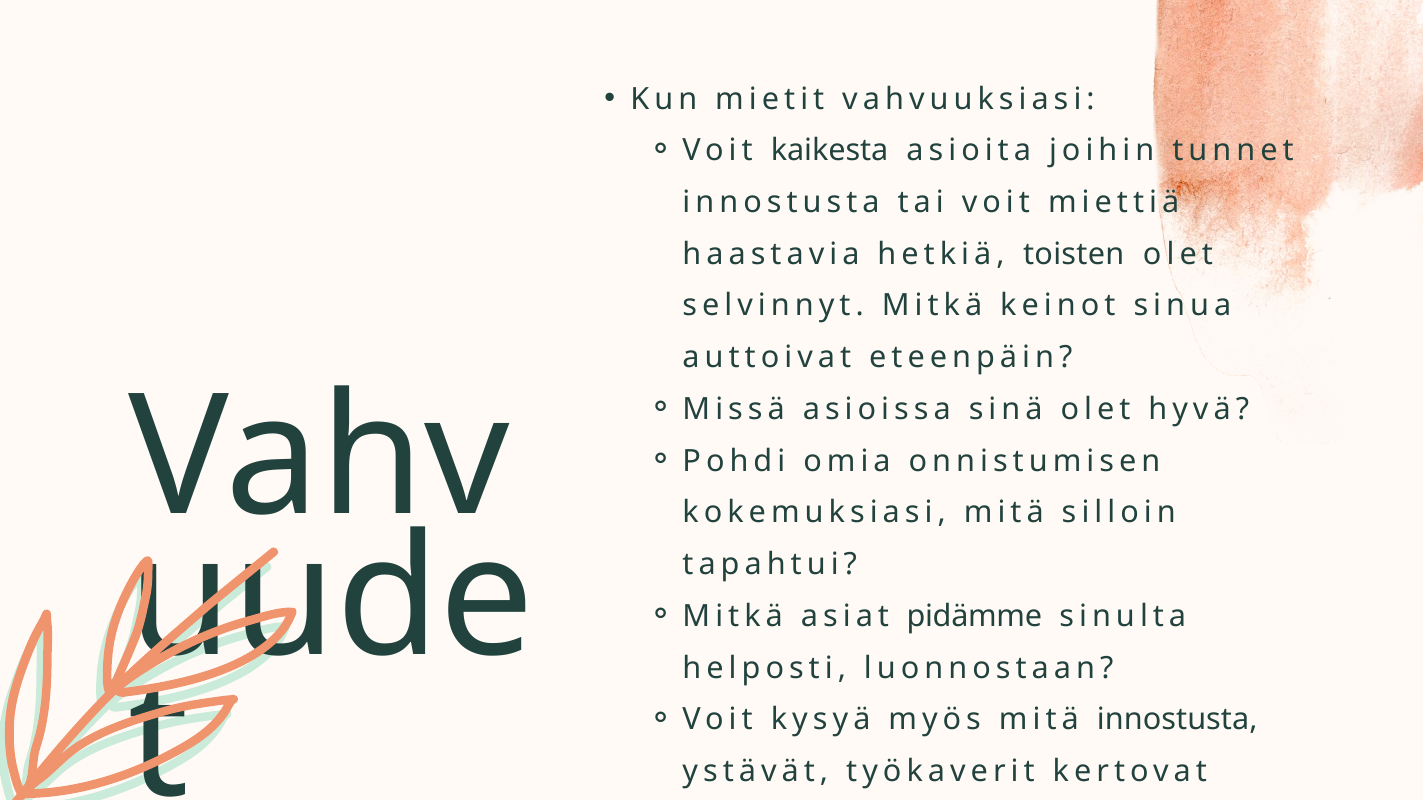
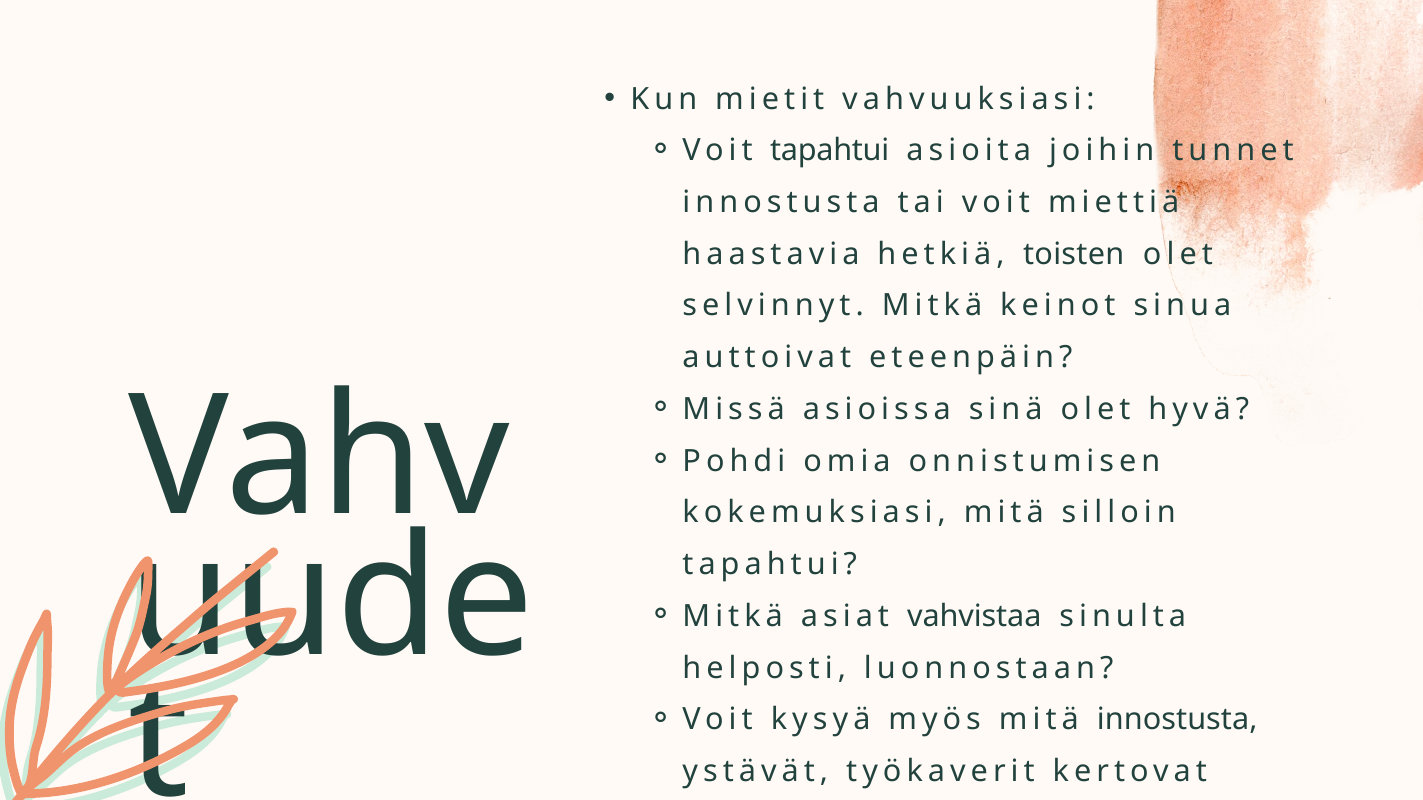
Voit kaikesta: kaikesta -> tapahtui
pidämme: pidämme -> vahvistaa
